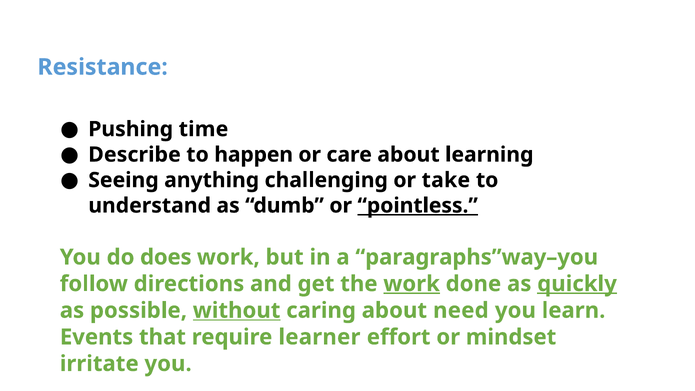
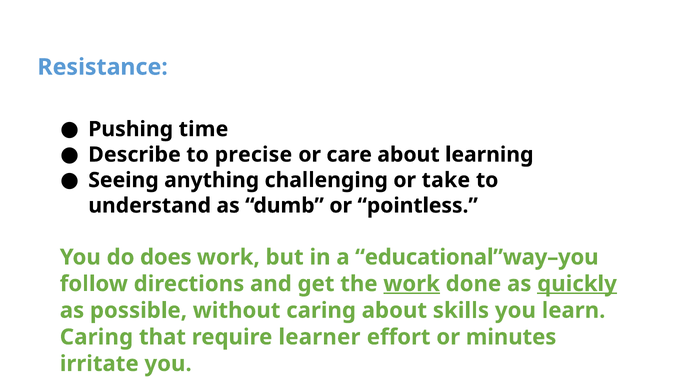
happen: happen -> precise
pointless underline: present -> none
paragraphs”way–you: paragraphs”way–you -> educational”way–you
without underline: present -> none
need: need -> skills
Events at (97, 337): Events -> Caring
mindset: mindset -> minutes
